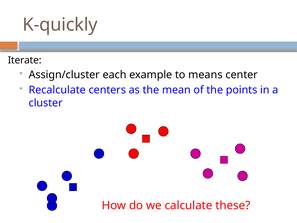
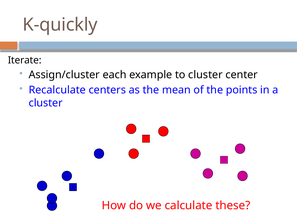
to means: means -> cluster
